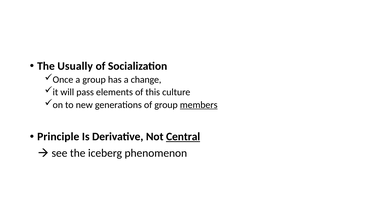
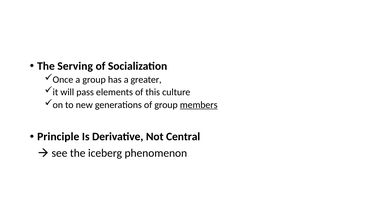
Usually: Usually -> Serving
change: change -> greater
Central underline: present -> none
